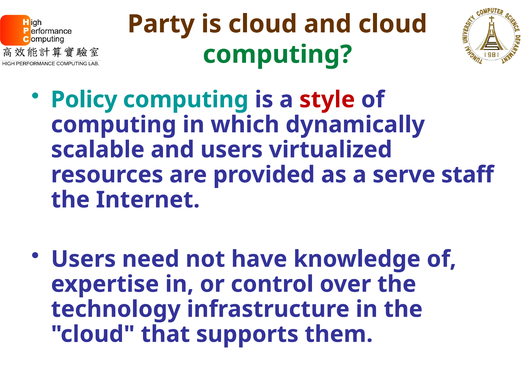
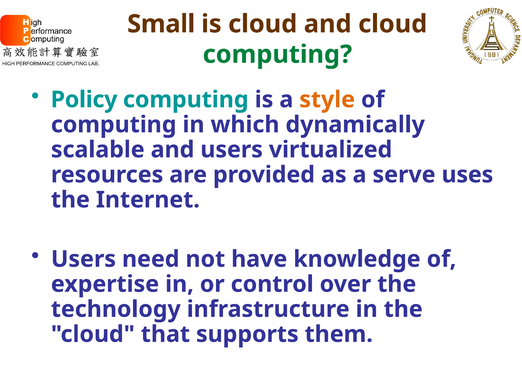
Party: Party -> Small
style colour: red -> orange
staff: staff -> uses
